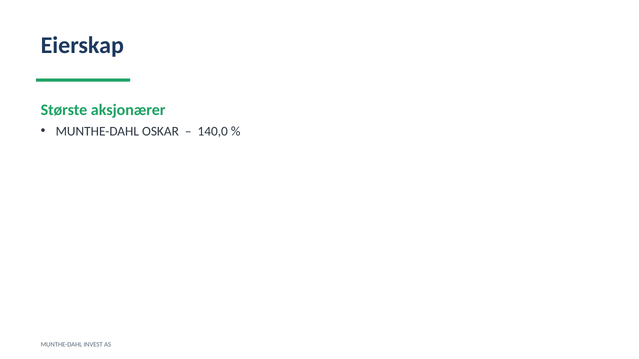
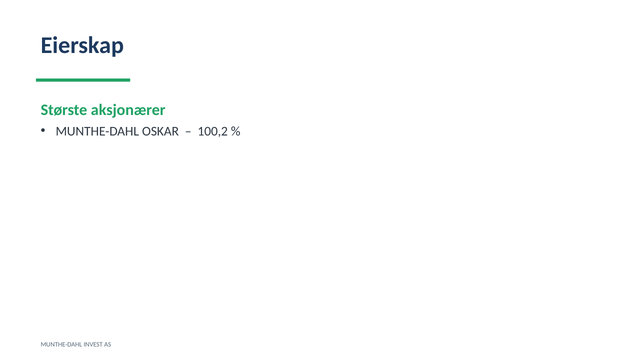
140,0: 140,0 -> 100,2
